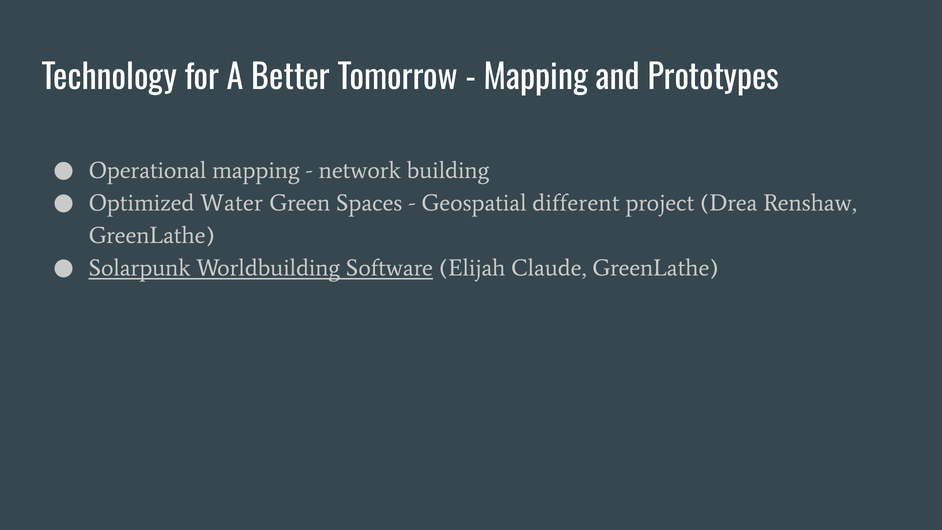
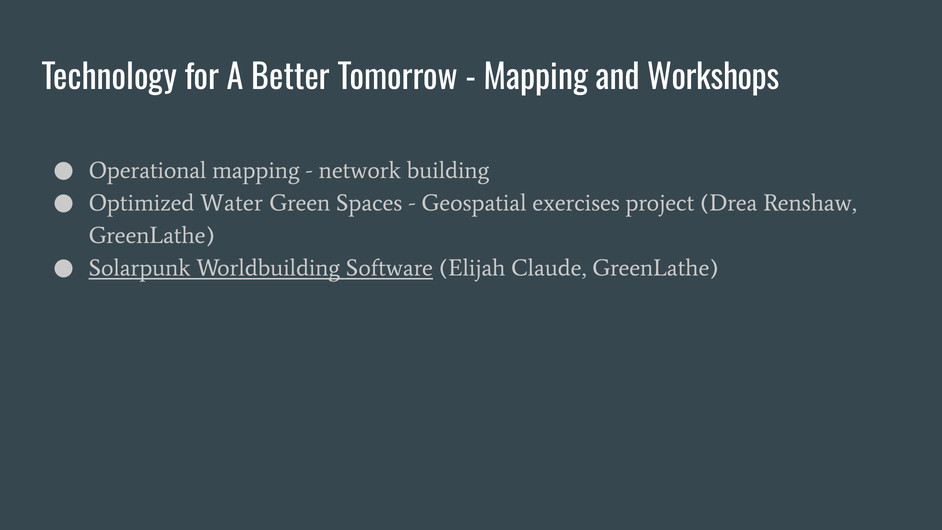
Prototypes: Prototypes -> Workshops
different: different -> exercises
